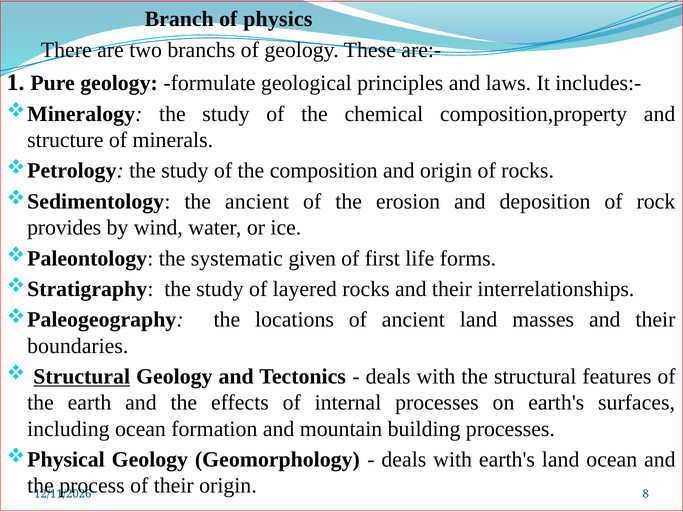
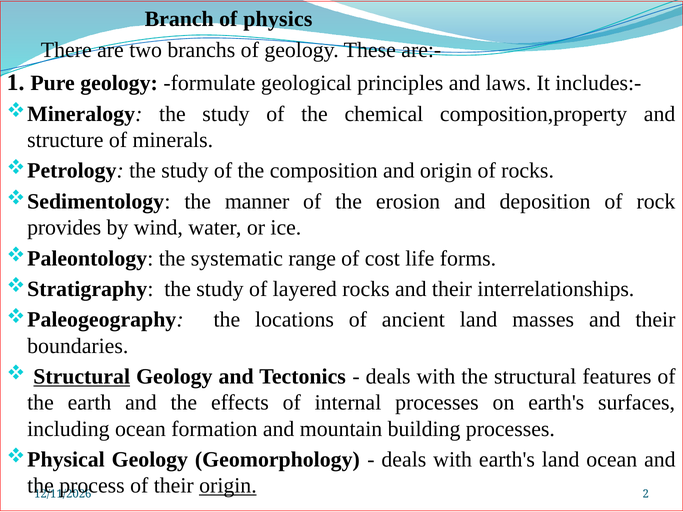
the ancient: ancient -> manner
given: given -> range
first: first -> cost
origin at (228, 486) underline: none -> present
8: 8 -> 2
